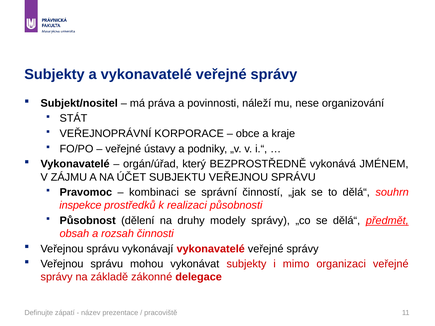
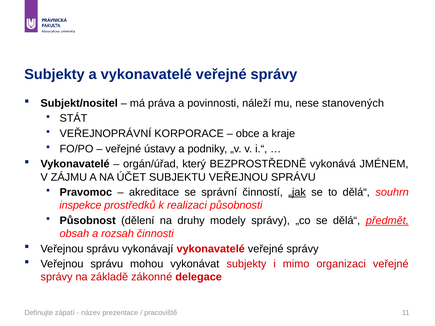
organizování: organizování -> stanovených
kombinaci: kombinaci -> akreditace
„jak underline: none -> present
